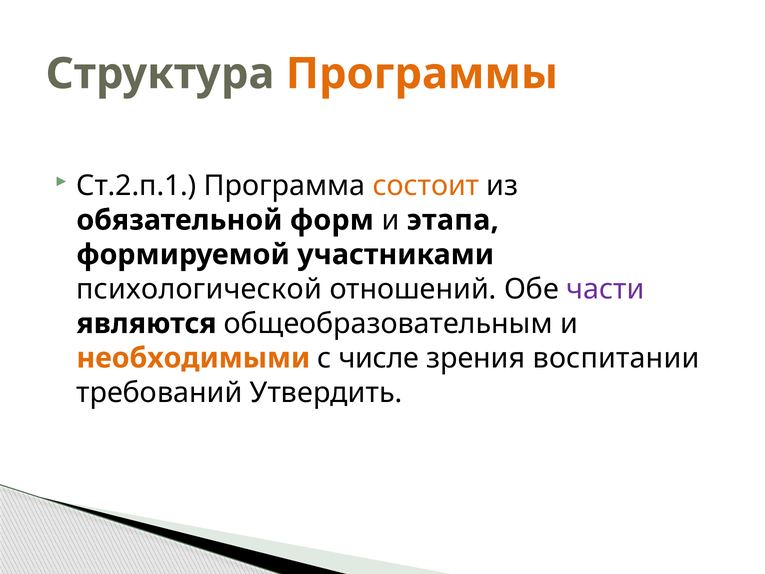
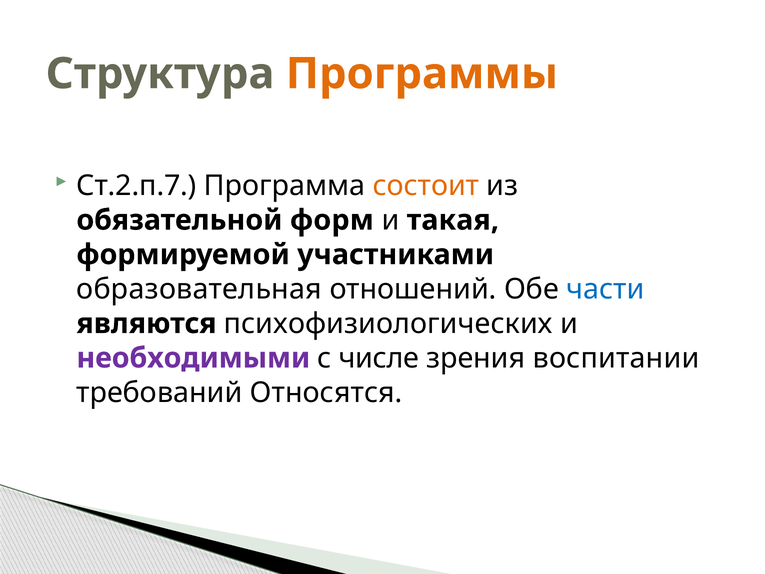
Ст.2.п.1: Ст.2.п.1 -> Ст.2.п.7
этапа: этапа -> такая
психологической: психологической -> образовательная
части colour: purple -> blue
общеобразовательным: общеобразовательным -> психофизиологических
необходимыми colour: orange -> purple
Утвердить: Утвердить -> Относятся
